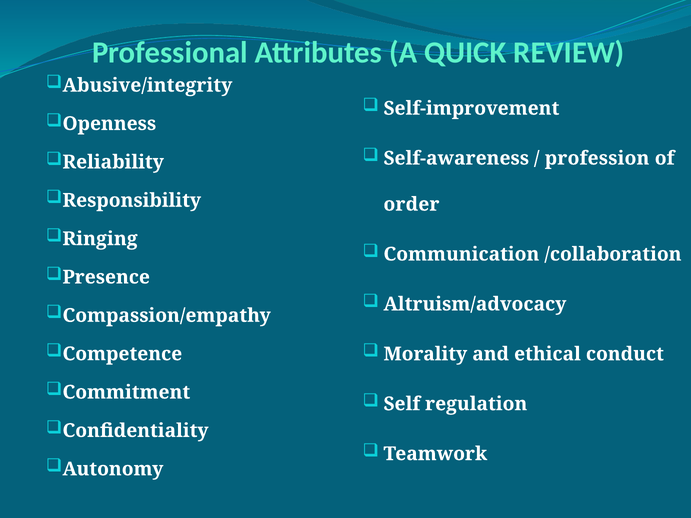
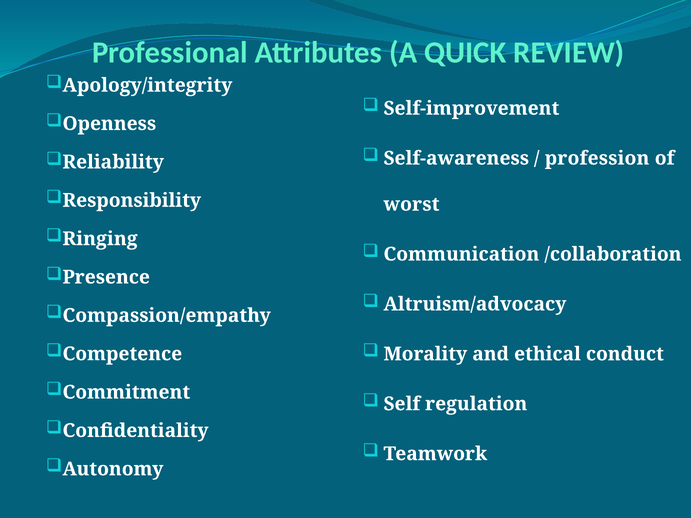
Abusive/integrity: Abusive/integrity -> Apology/integrity
order: order -> worst
